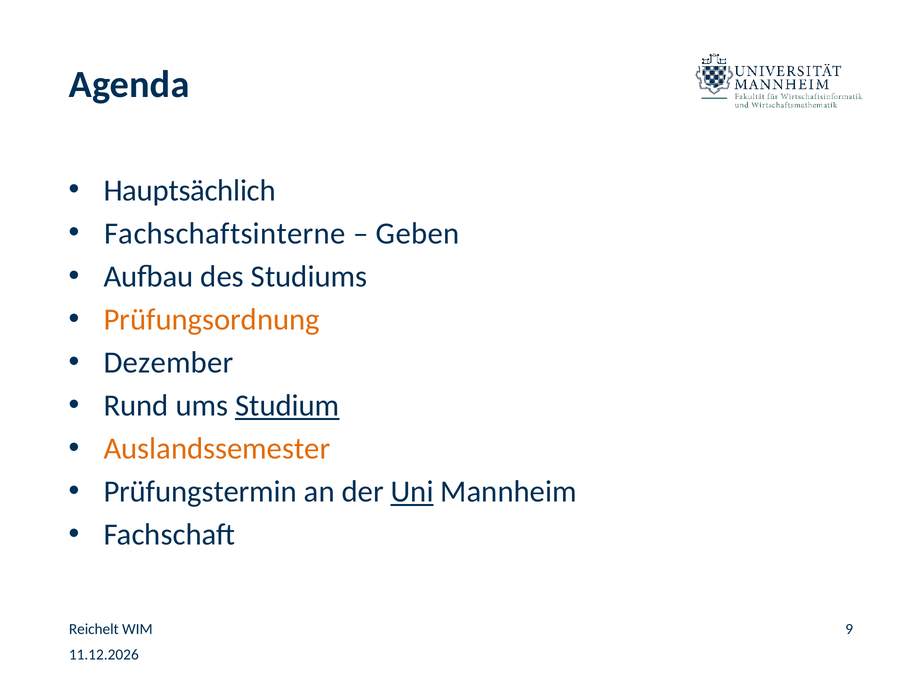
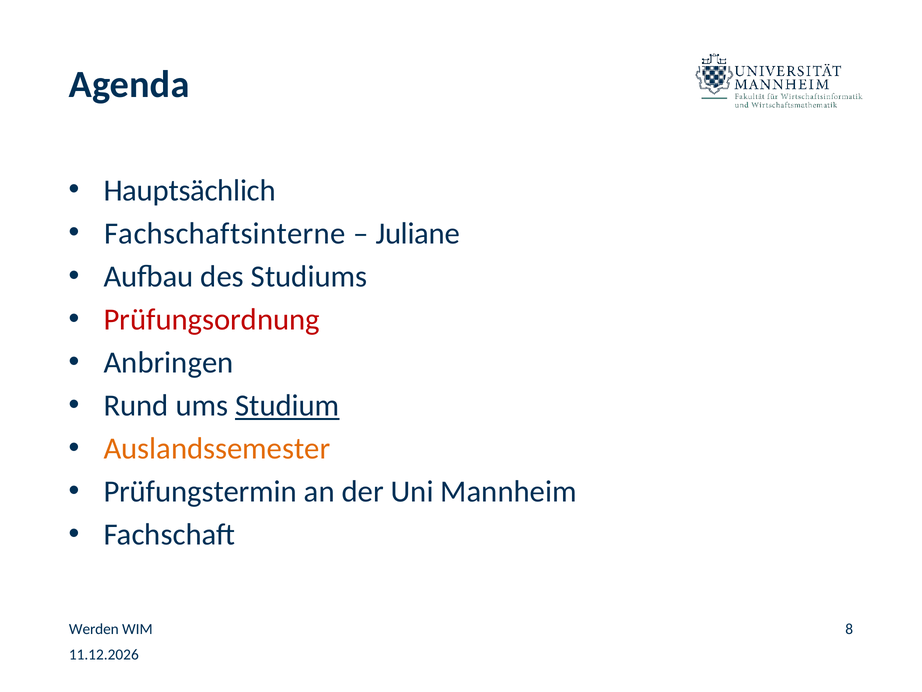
Geben: Geben -> Juliane
Prüfungsordnung colour: orange -> red
Dezember: Dezember -> Anbringen
Uni underline: present -> none
Reichelt: Reichelt -> Werden
9: 9 -> 8
